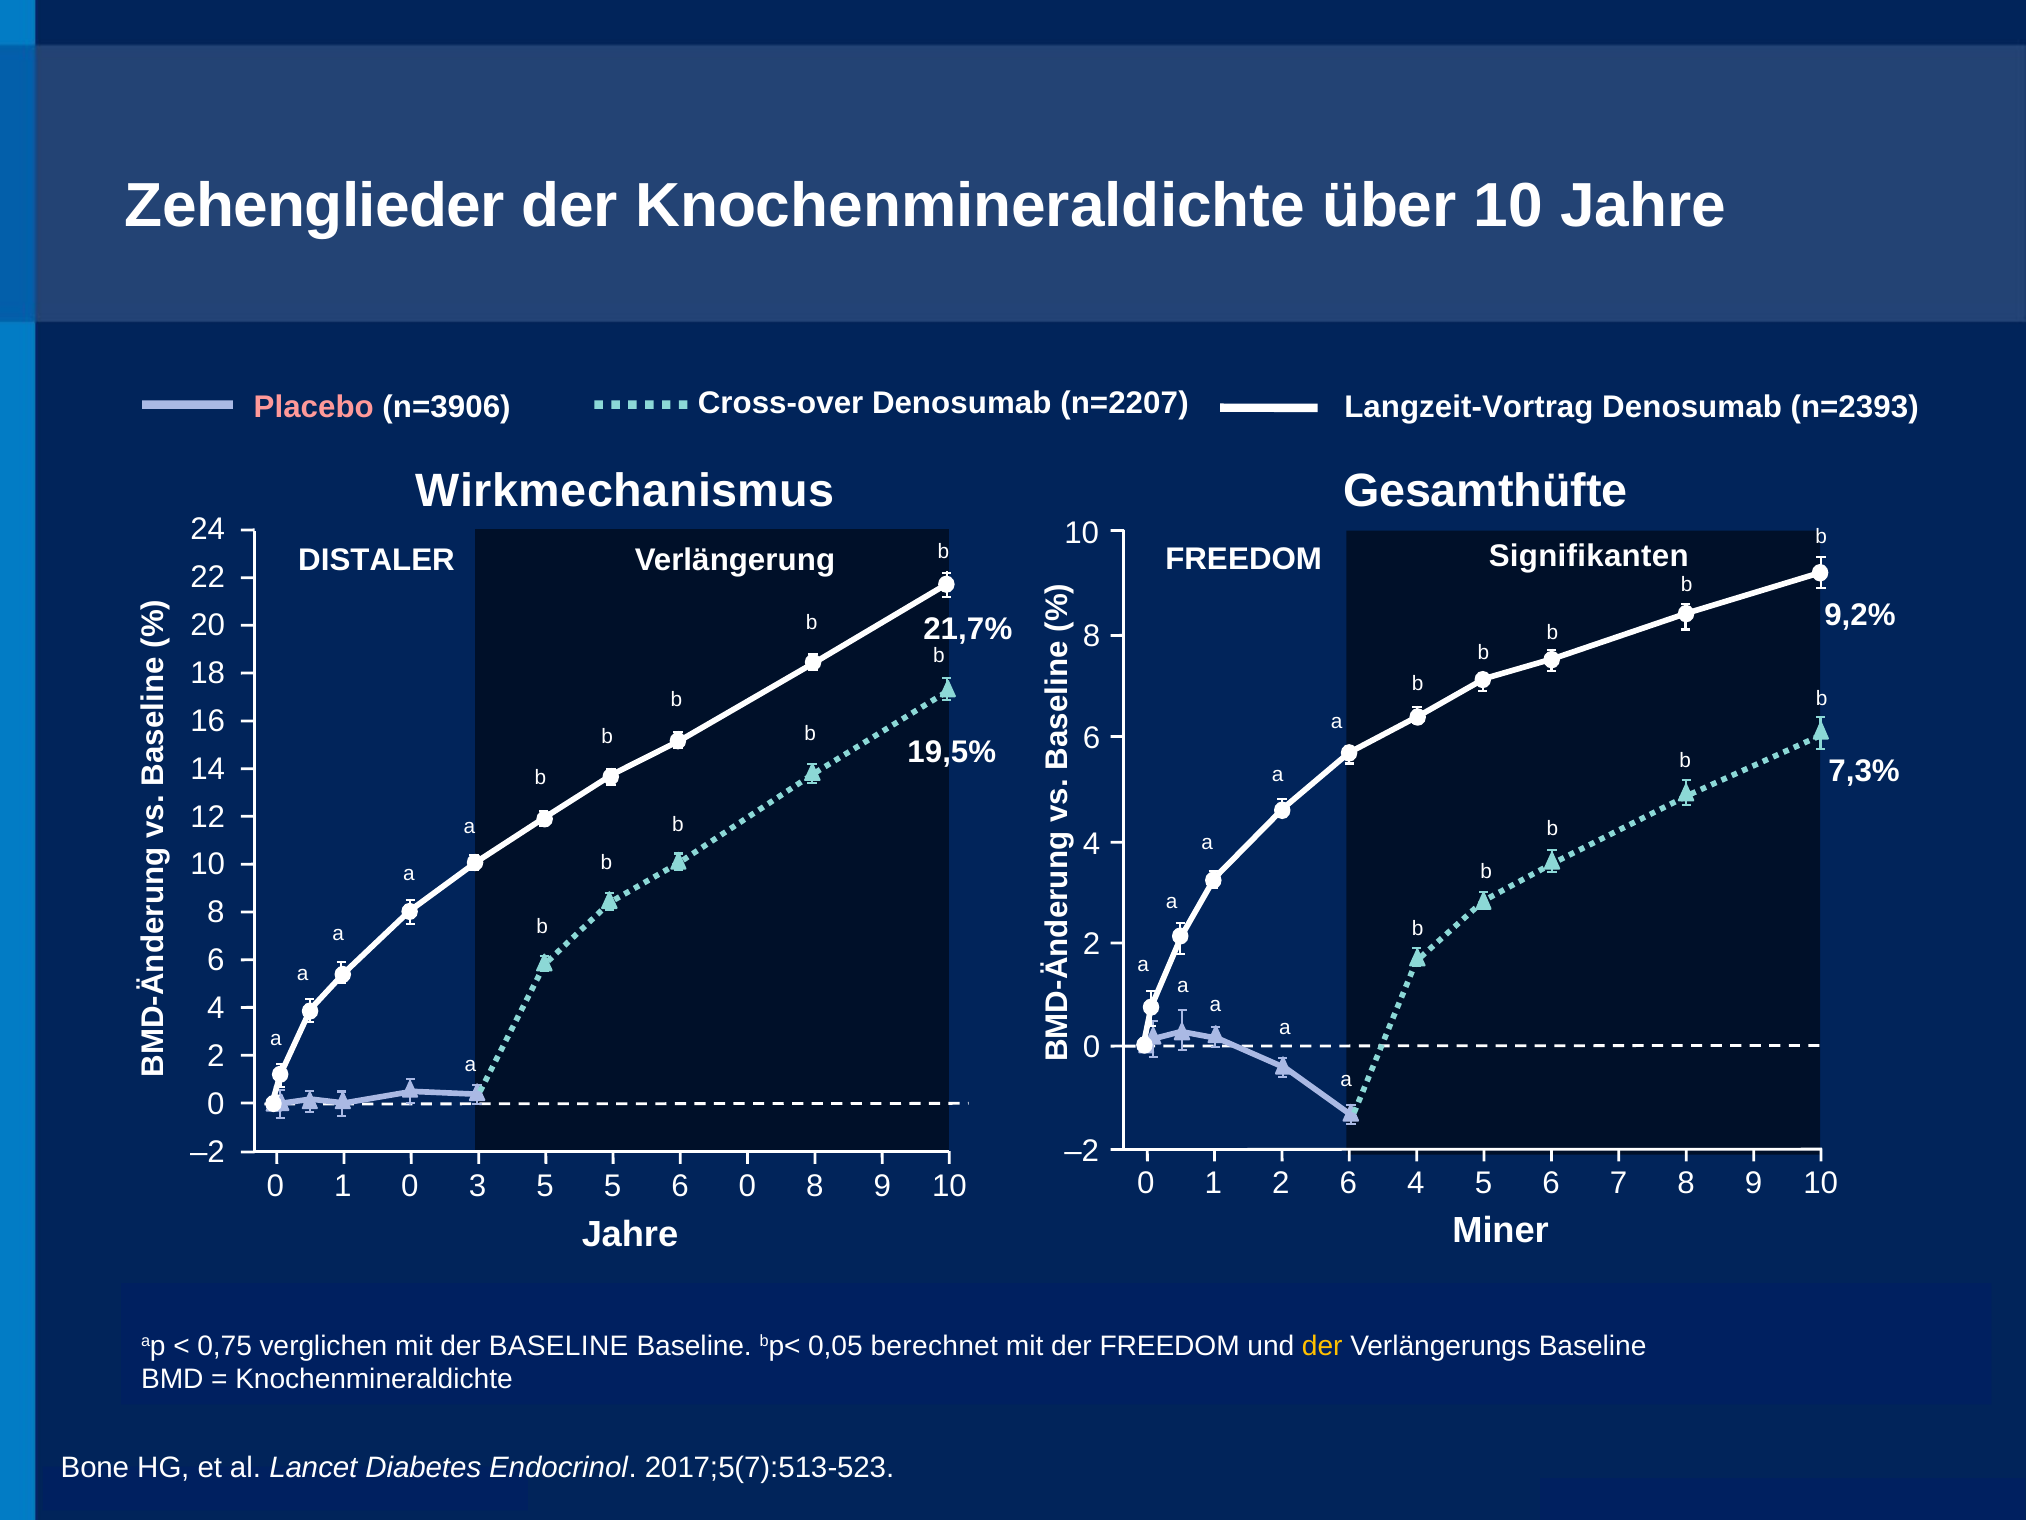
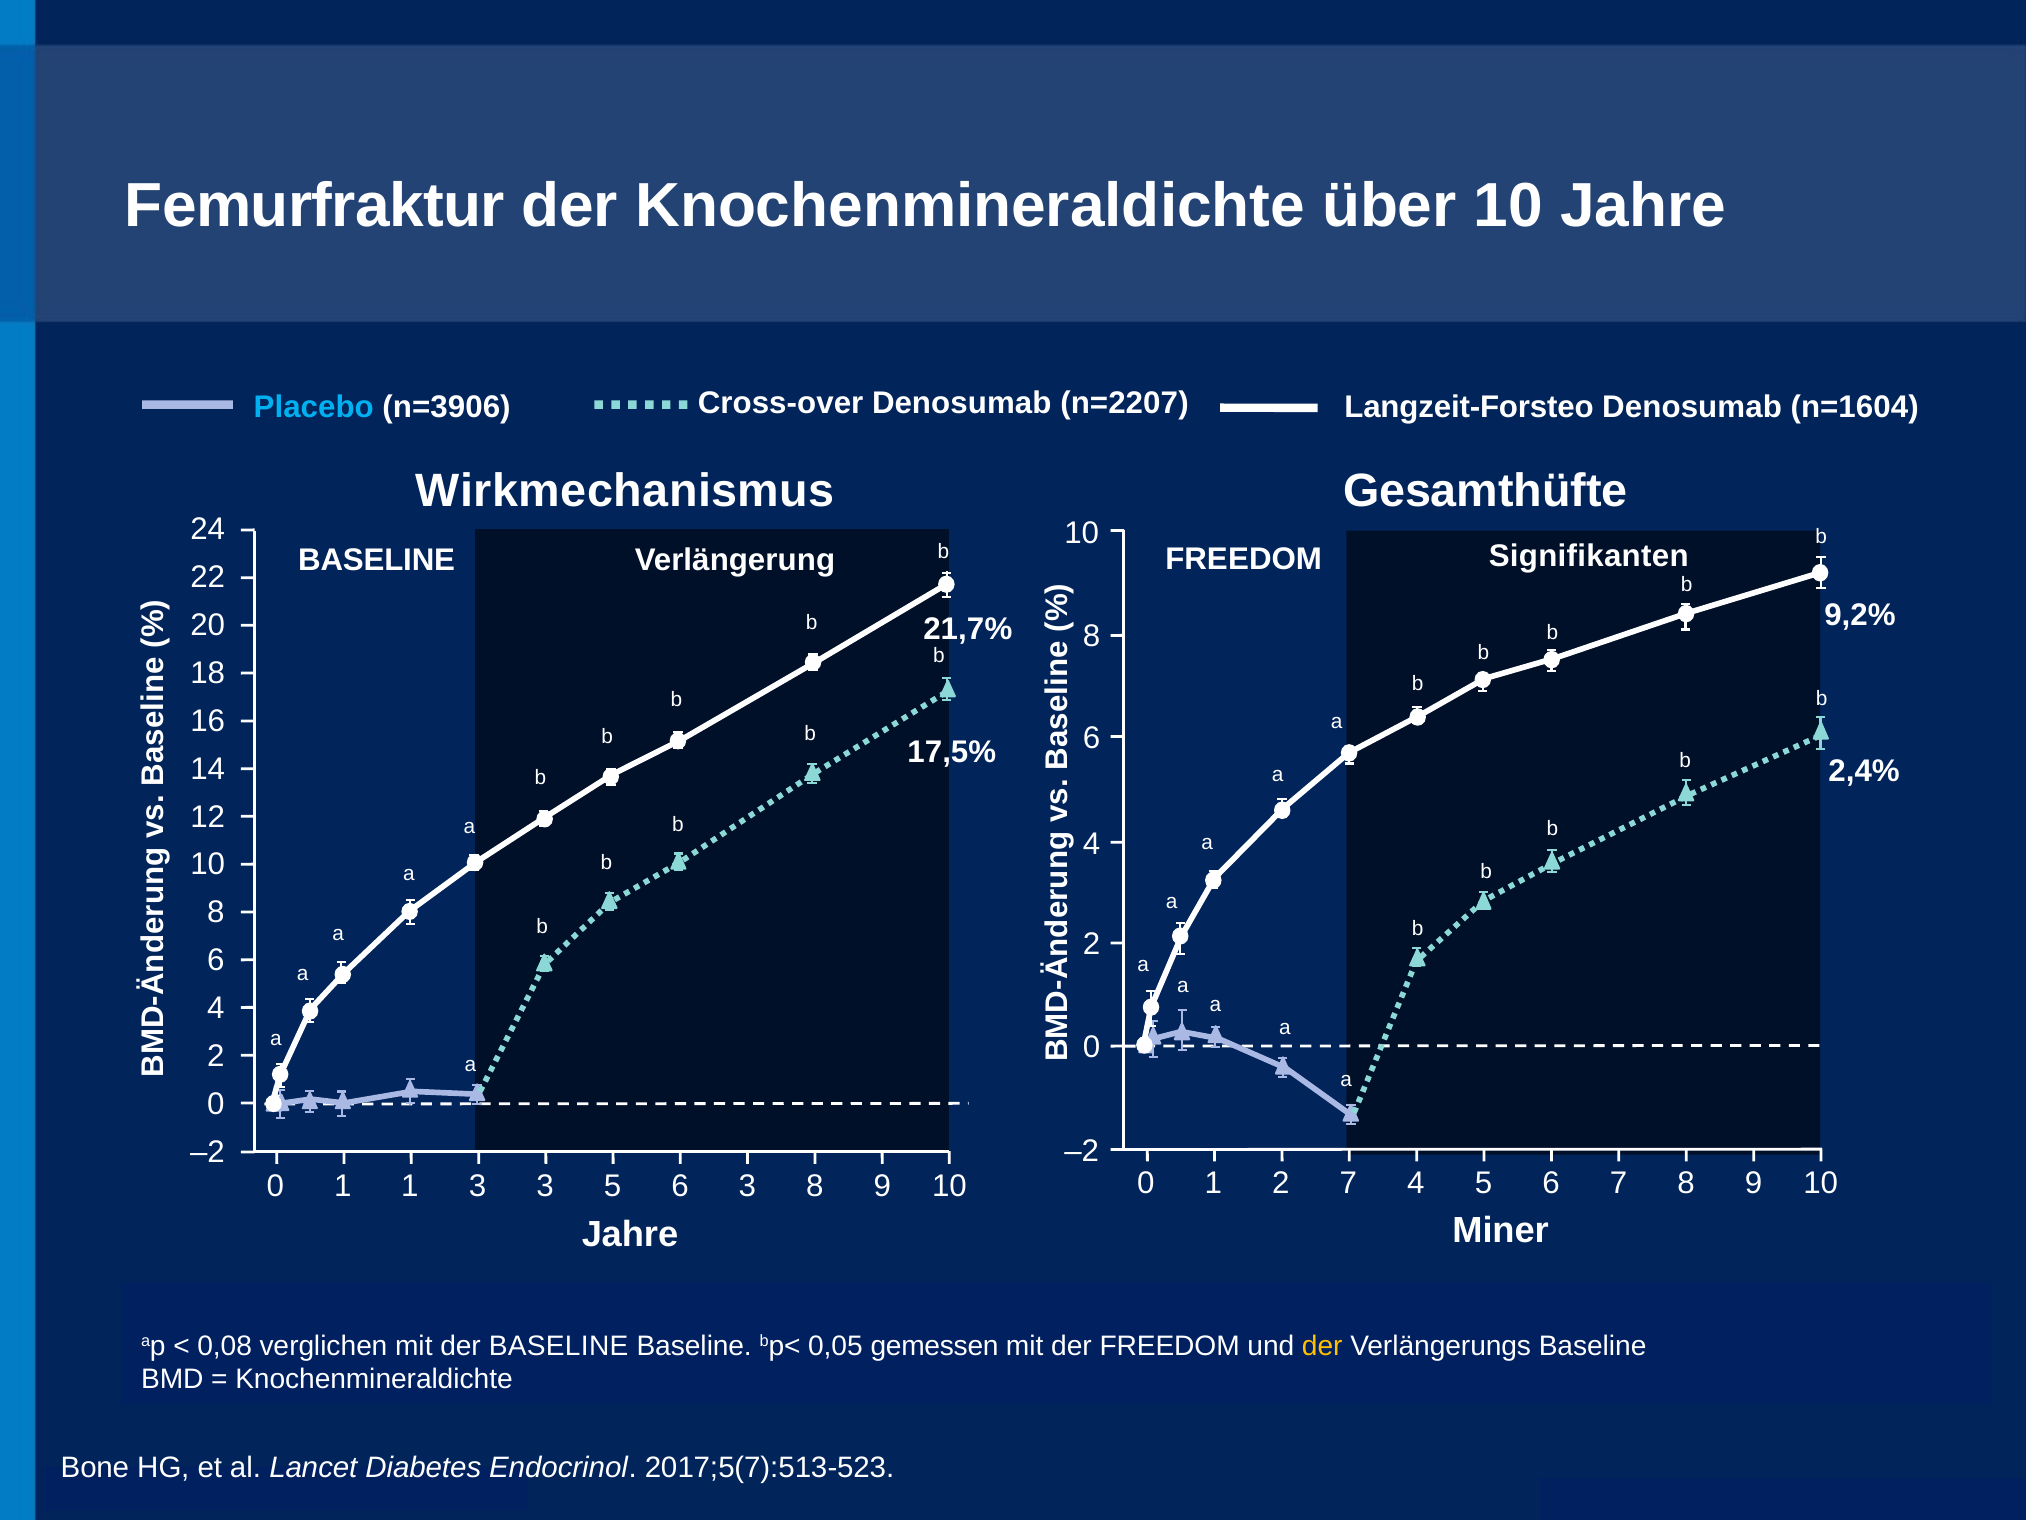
Zehenglieder: Zehenglieder -> Femurfraktur
Placebo colour: pink -> light blue
Langzeit-Vortrag: Langzeit-Vortrag -> Langzeit-Forsteo
n=2393: n=2393 -> n=1604
DISTALER at (376, 560): DISTALER -> BASELINE
19,5%: 19,5% -> 17,5%
7,3%: 7,3% -> 2,4%
2 6: 6 -> 7
1 0: 0 -> 1
3 5: 5 -> 3
6 0: 0 -> 3
0,75: 0,75 -> 0,08
berechnet: berechnet -> gemessen
